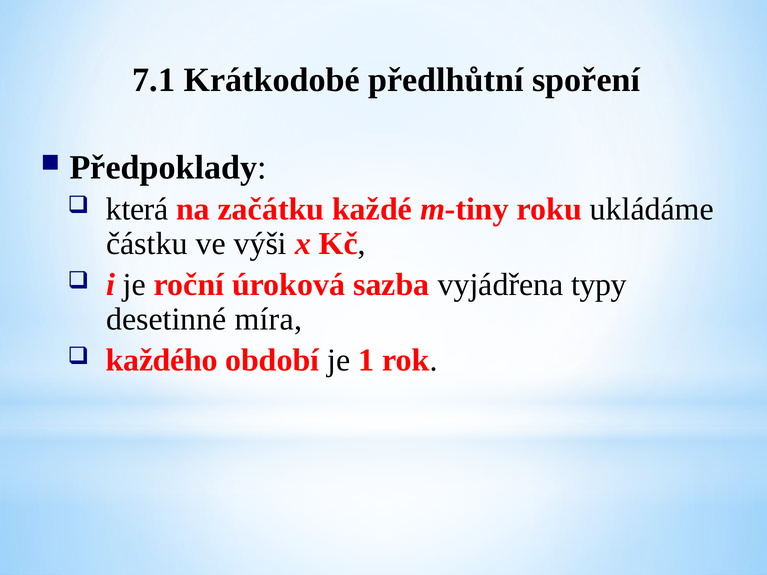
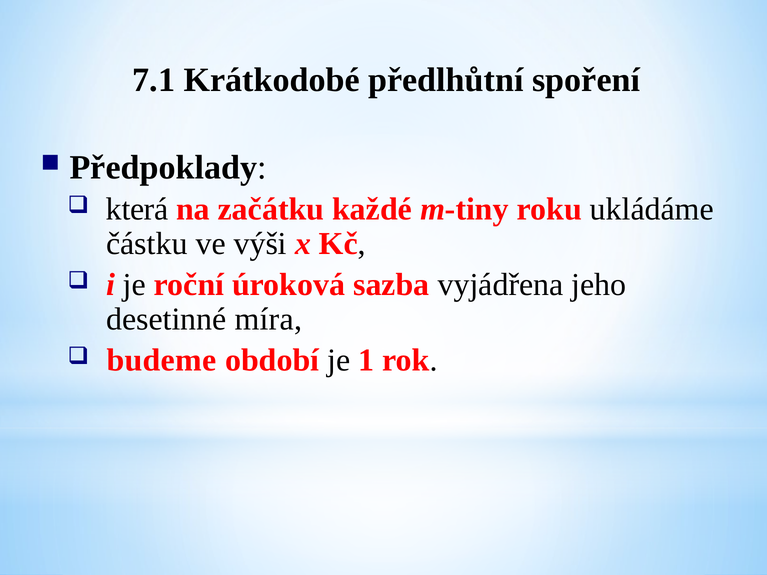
typy: typy -> jeho
každého: každého -> budeme
